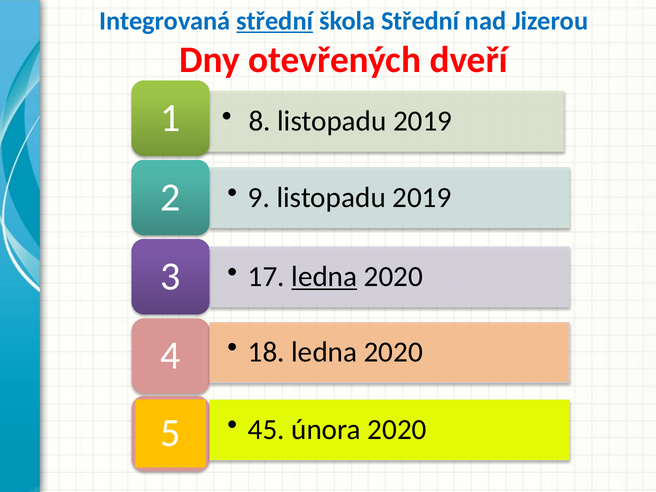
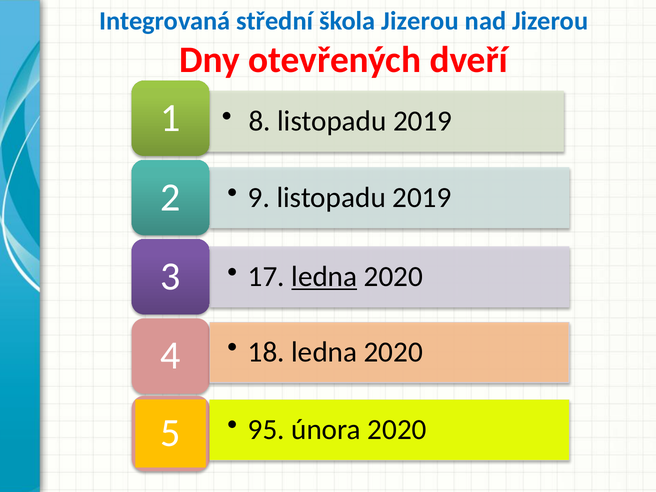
střední at (275, 21) underline: present -> none
škola Střední: Střední -> Jizerou
45: 45 -> 95
